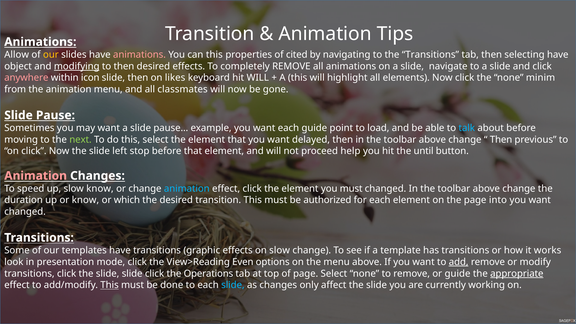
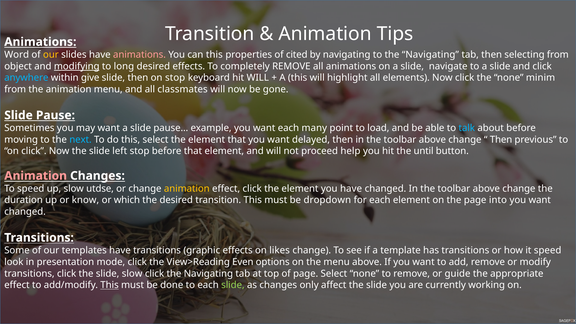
Allow: Allow -> Word
to the Transitions: Transitions -> Navigating
selecting have: have -> from
to then: then -> long
anywhere colour: pink -> light blue
icon: icon -> give
on likes: likes -> stop
each guide: guide -> many
next colour: light green -> light blue
slow know: know -> utdse
animation at (187, 189) colour: light blue -> yellow
you must: must -> have
authorized: authorized -> dropdown
on slow: slow -> likes
it works: works -> speed
add underline: present -> none
slide slide: slide -> slow
click the Operations: Operations -> Navigating
appropriate underline: present -> none
slide at (233, 285) colour: light blue -> light green
